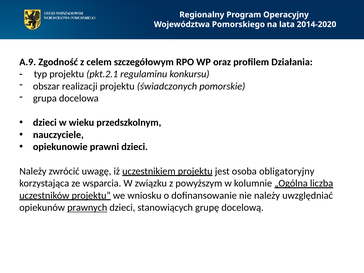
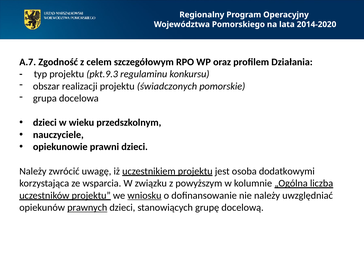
A.9: A.9 -> A.7
pkt.2.1: pkt.2.1 -> pkt.9.3
obligatoryjny: obligatoryjny -> dodatkowymi
wniosku underline: none -> present
